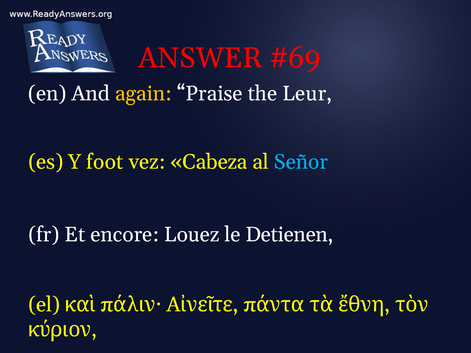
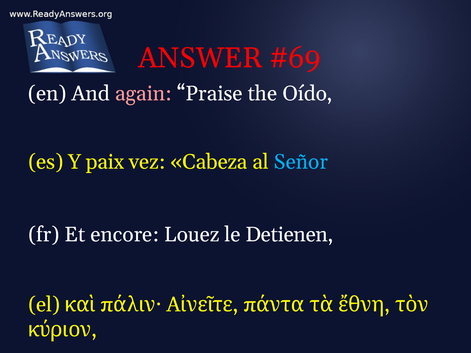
again colour: yellow -> pink
Leur: Leur -> Oído
foot: foot -> paix
